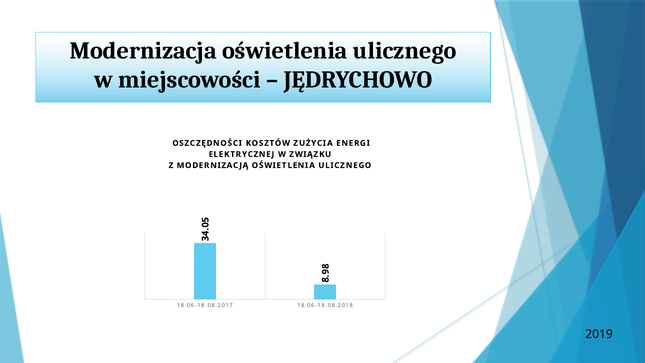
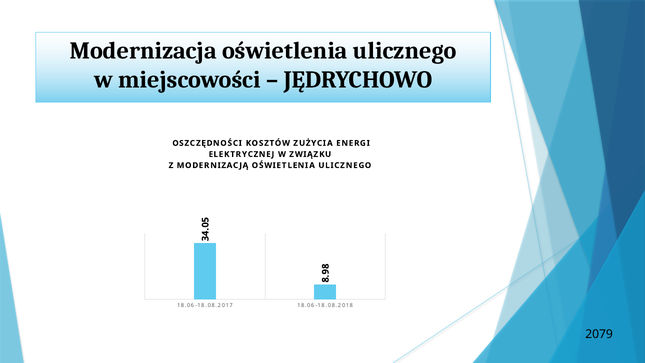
2019: 2019 -> 2079
